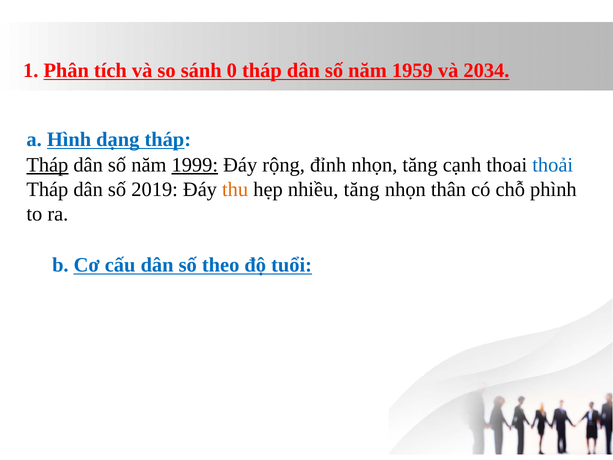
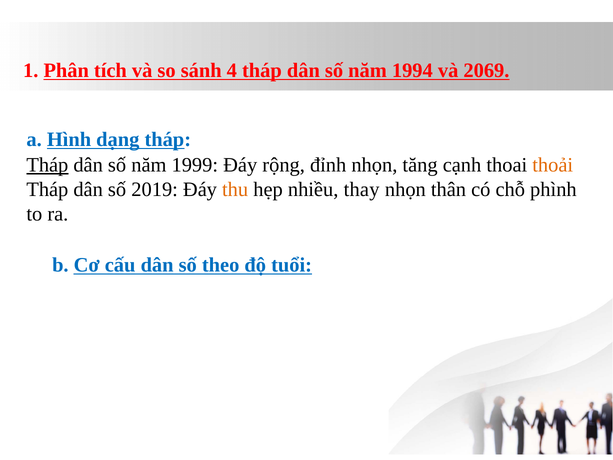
0: 0 -> 4
1959: 1959 -> 1994
2034: 2034 -> 2069
1999 underline: present -> none
thoải colour: blue -> orange
nhiều tăng: tăng -> thay
